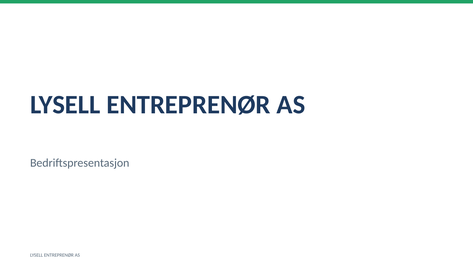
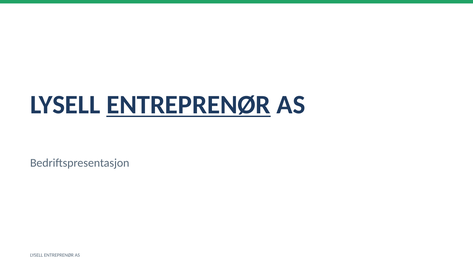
ENTREPRENØR at (188, 105) underline: none -> present
